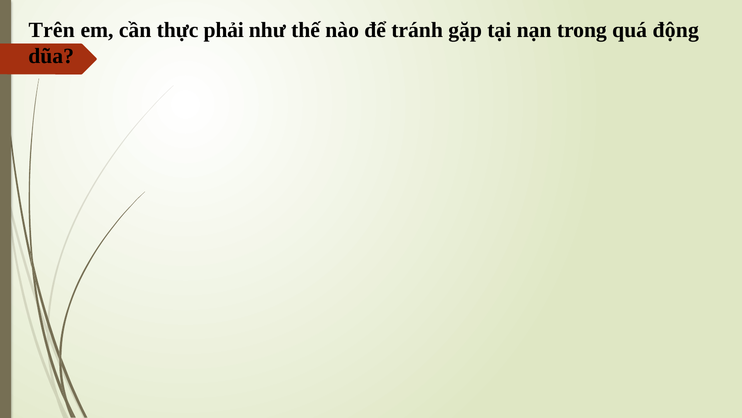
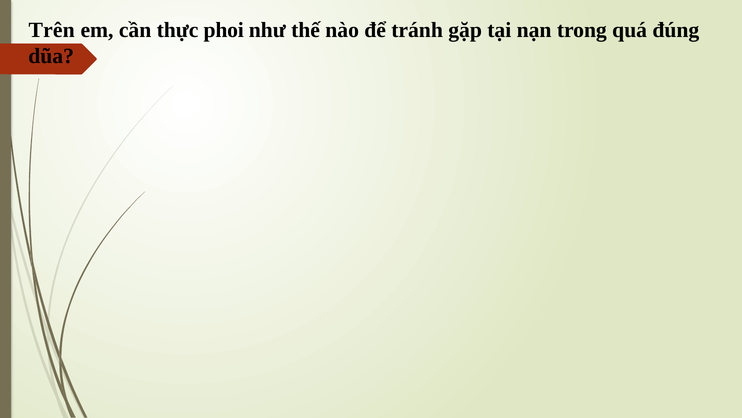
phải: phải -> phoi
động: động -> đúng
